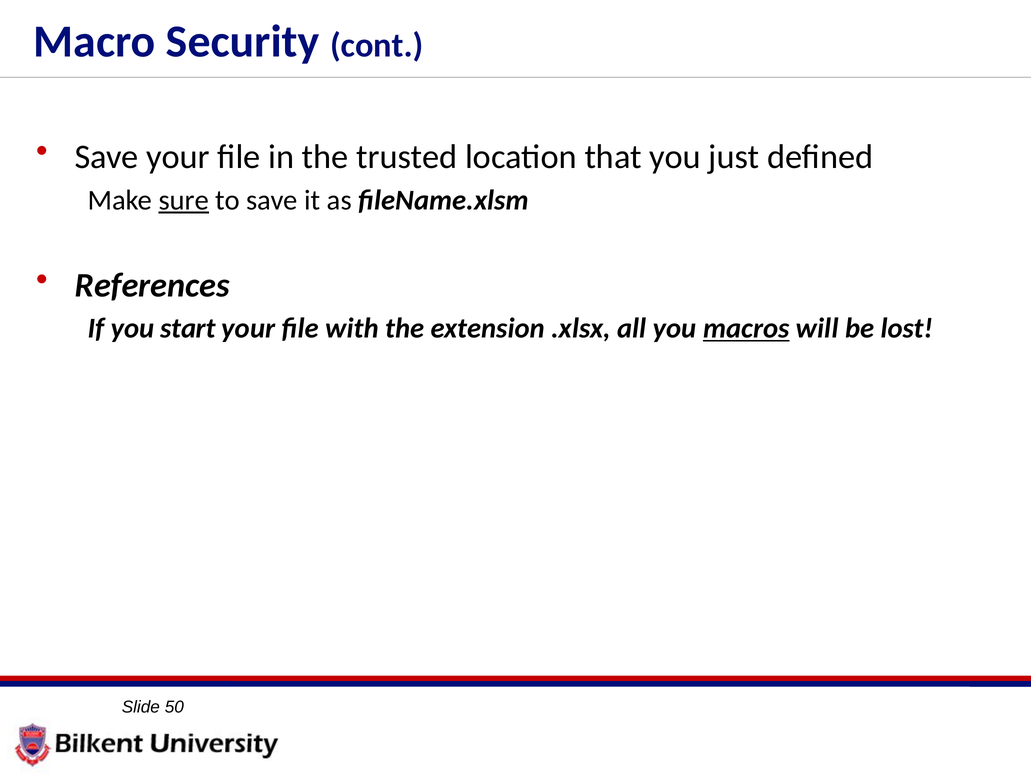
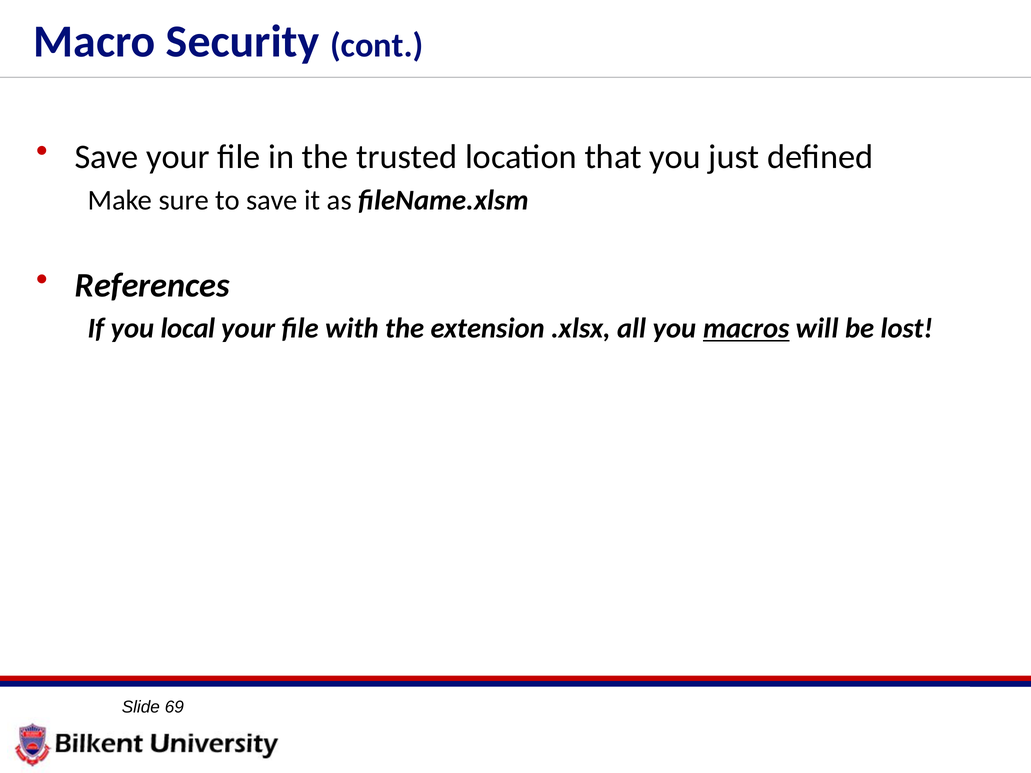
sure underline: present -> none
start: start -> local
50: 50 -> 69
